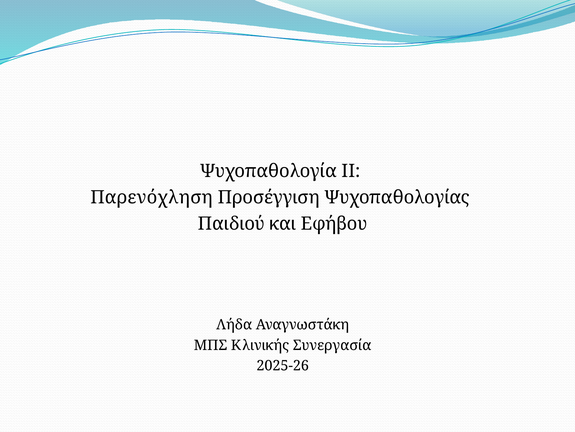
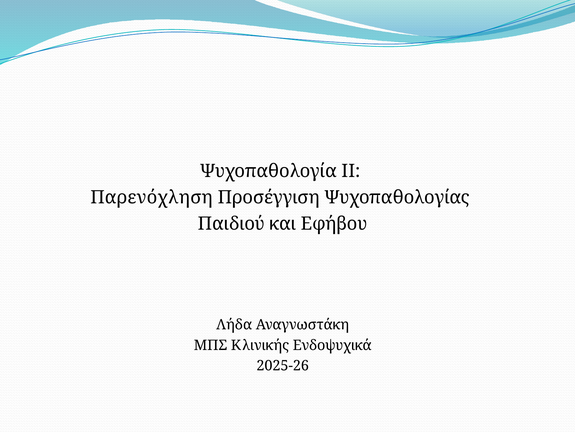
Συνεργασία: Συνεργασία -> Ενδοψυχικά
